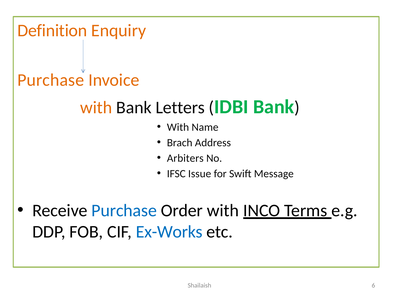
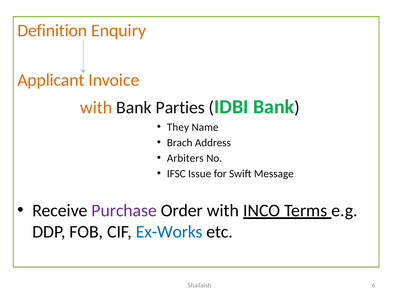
Purchase at (51, 80): Purchase -> Applicant
Letters: Letters -> Parties
With at (178, 127): With -> They
Purchase at (124, 211) colour: blue -> purple
